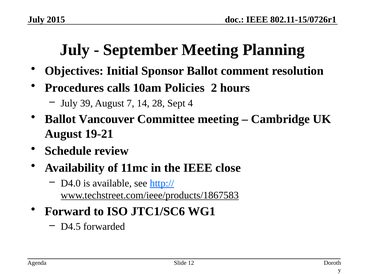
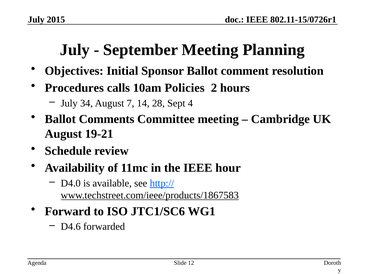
39: 39 -> 34
Vancouver: Vancouver -> Comments
close: close -> hour
D4.5: D4.5 -> D4.6
